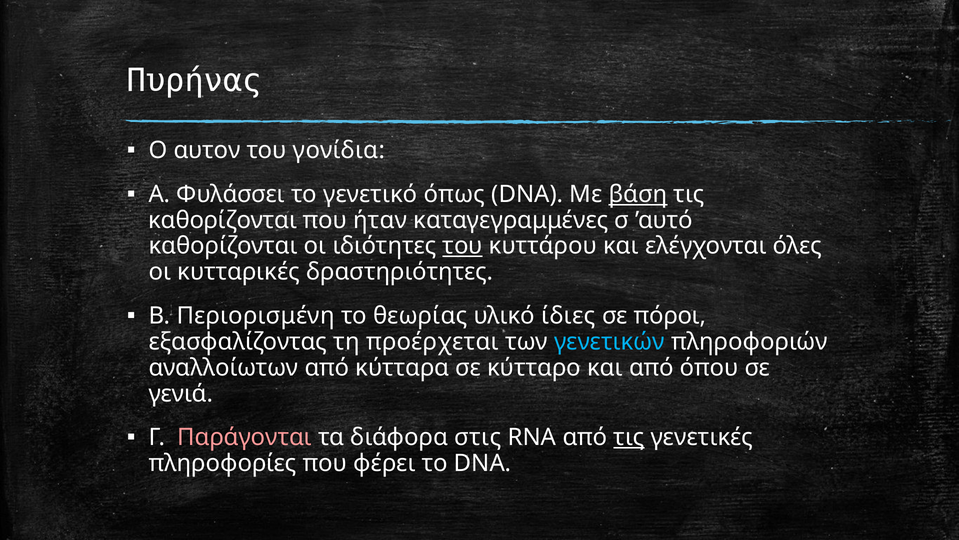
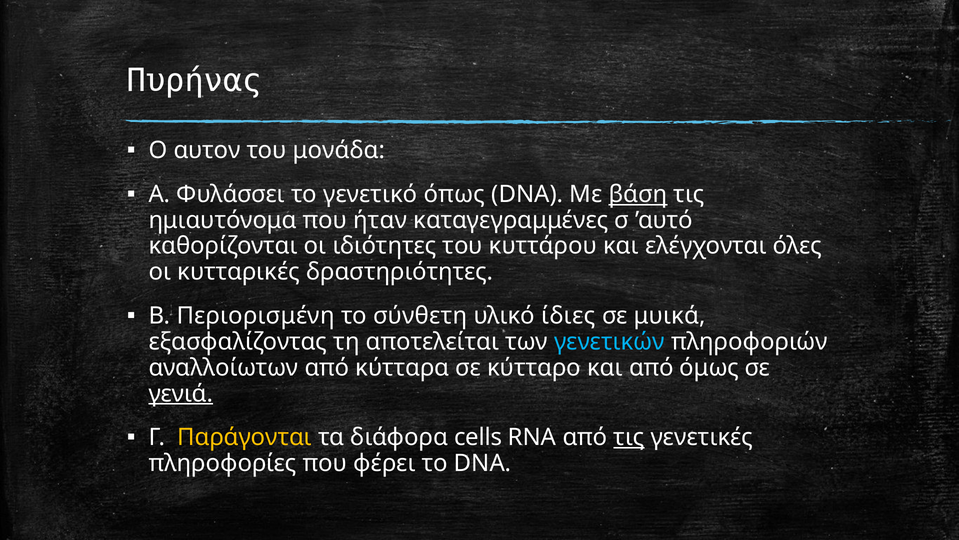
γονίδια: γονίδια -> μονάδα
καθορίζονται at (223, 220): καθορίζονται -> ημιαυτόνομα
του at (463, 246) underline: present -> none
θεωρίας: θεωρίας -> σύνθετη
πόροι: πόροι -> μυικά
προέρχεται: προέρχεται -> αποτελείται
όπου: όπου -> όμως
γενιά underline: none -> present
Παράγονται colour: pink -> yellow
στις: στις -> cells
